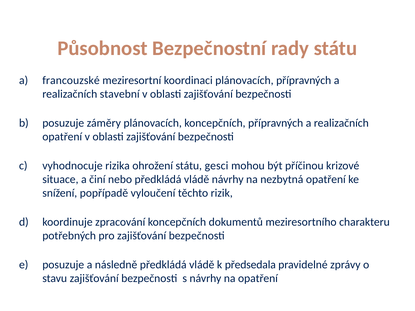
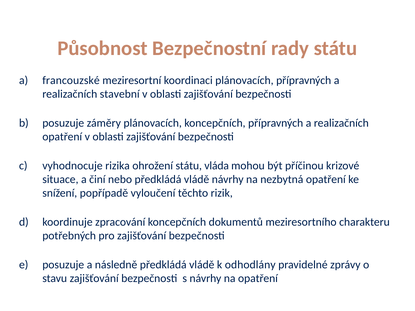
gesci: gesci -> vláda
předsedala: předsedala -> odhodlány
